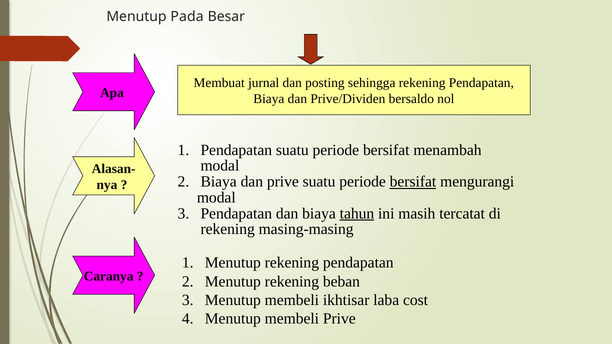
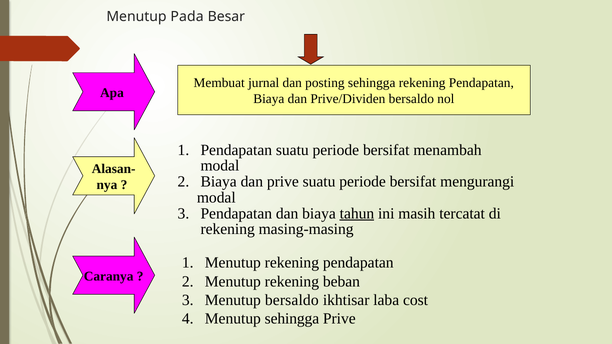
bersifat at (413, 182) underline: present -> none
membeli at (292, 300): membeli -> bersaldo
membeli at (292, 319): membeli -> sehingga
